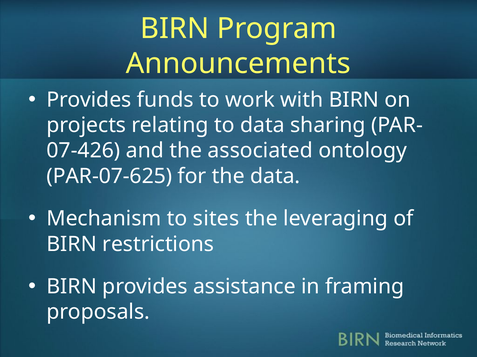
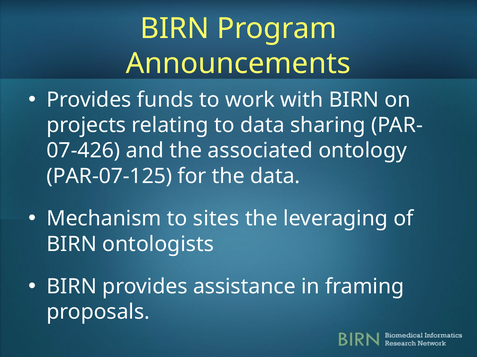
PAR-07-625: PAR-07-625 -> PAR-07-125
restrictions: restrictions -> ontologists
